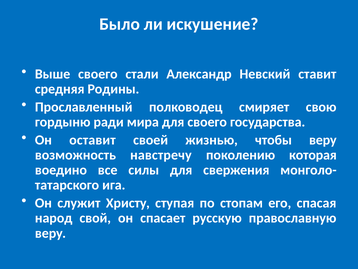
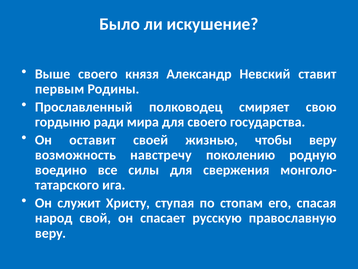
стали: стали -> князя
средняя: средняя -> первым
которая: которая -> родную
